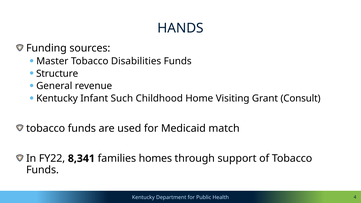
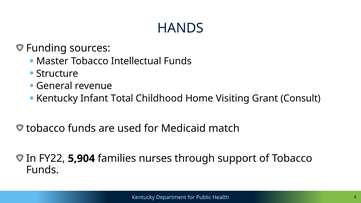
Disabilities: Disabilities -> Intellectual
Such: Such -> Total
8,341: 8,341 -> 5,904
homes: homes -> nurses
